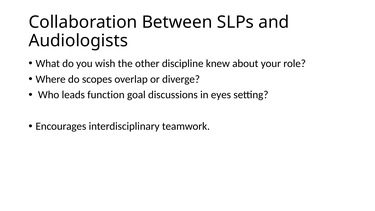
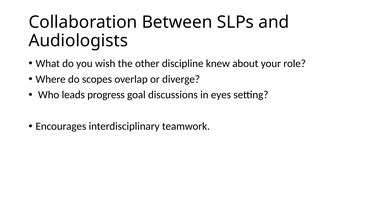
function: function -> progress
